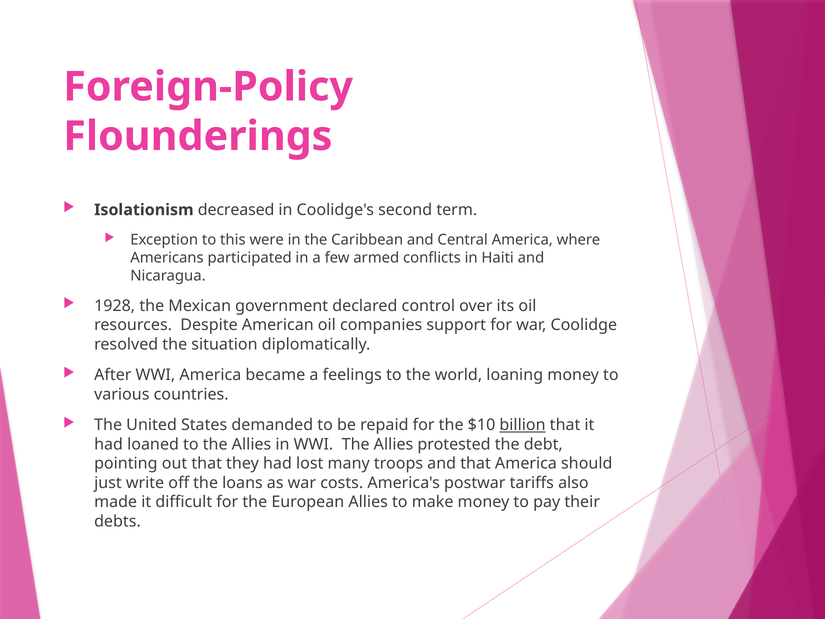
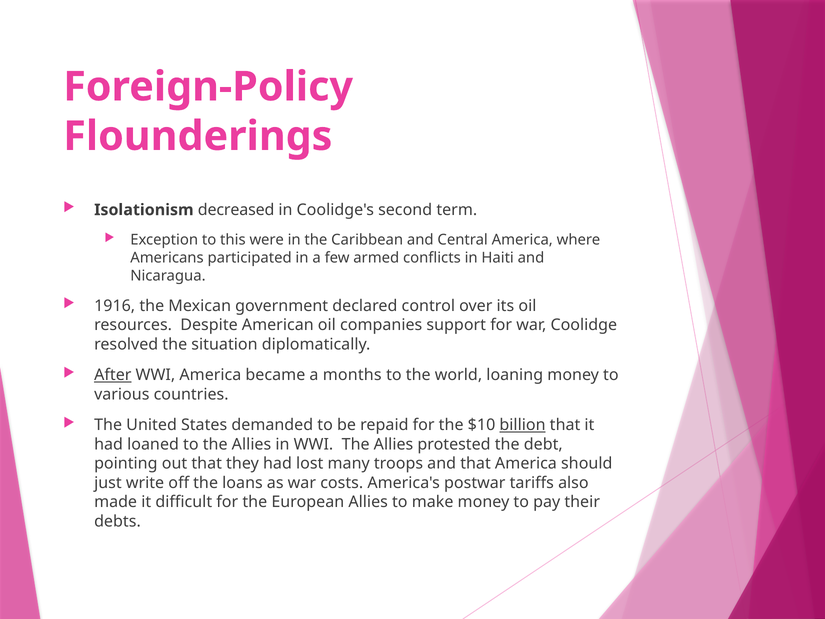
1928: 1928 -> 1916
After underline: none -> present
feelings: feelings -> months
